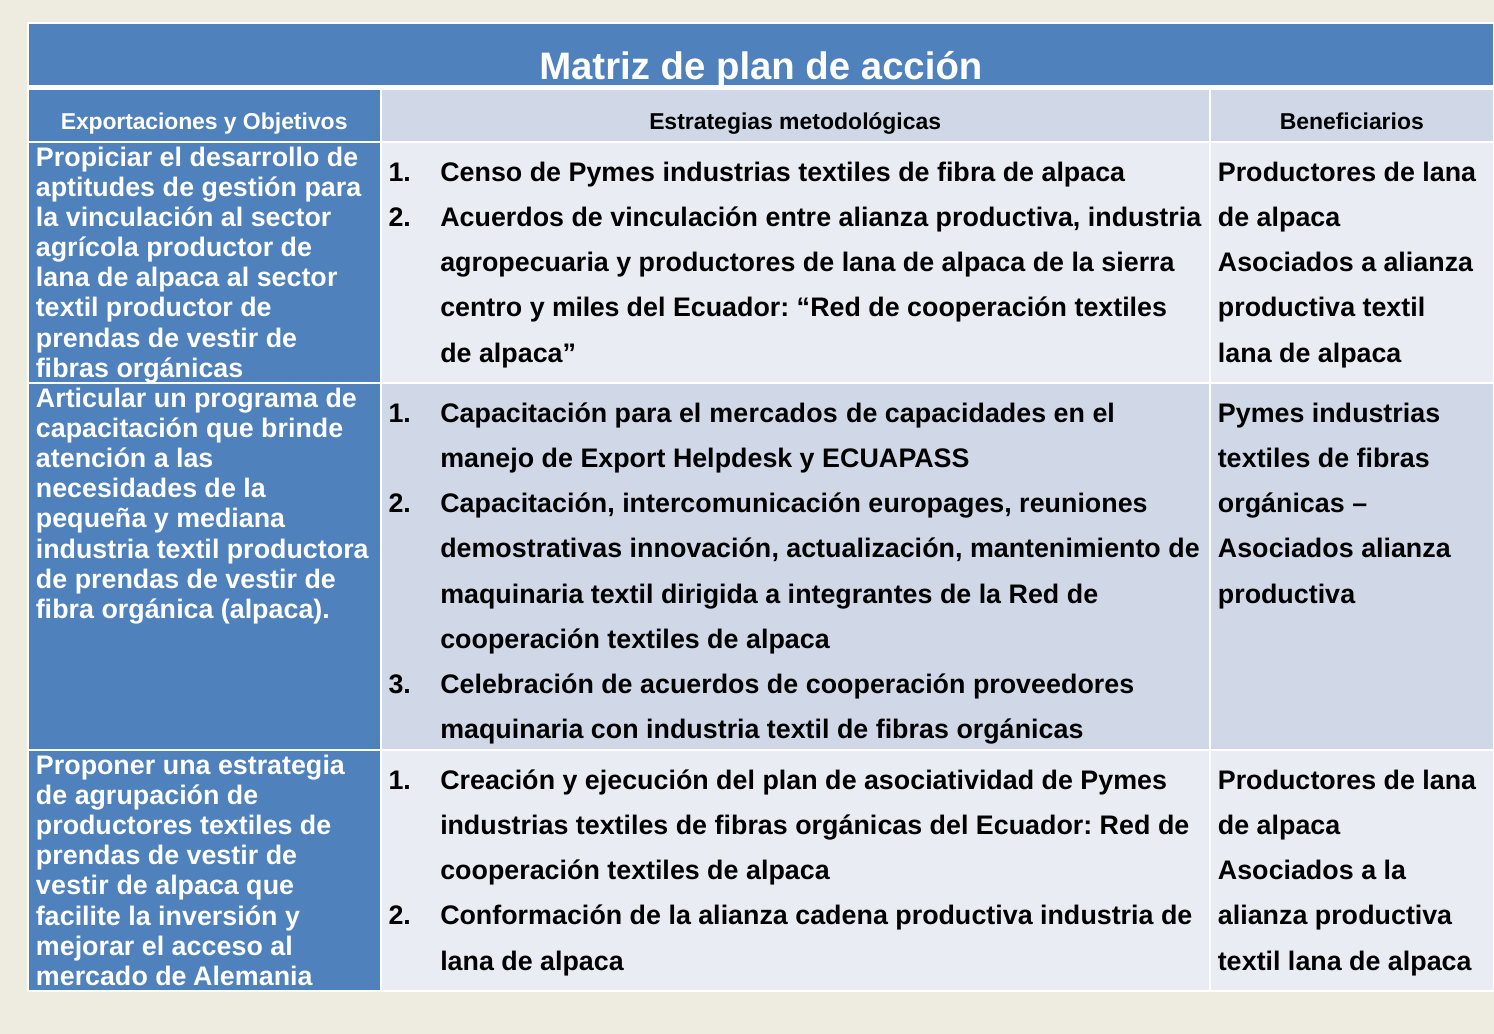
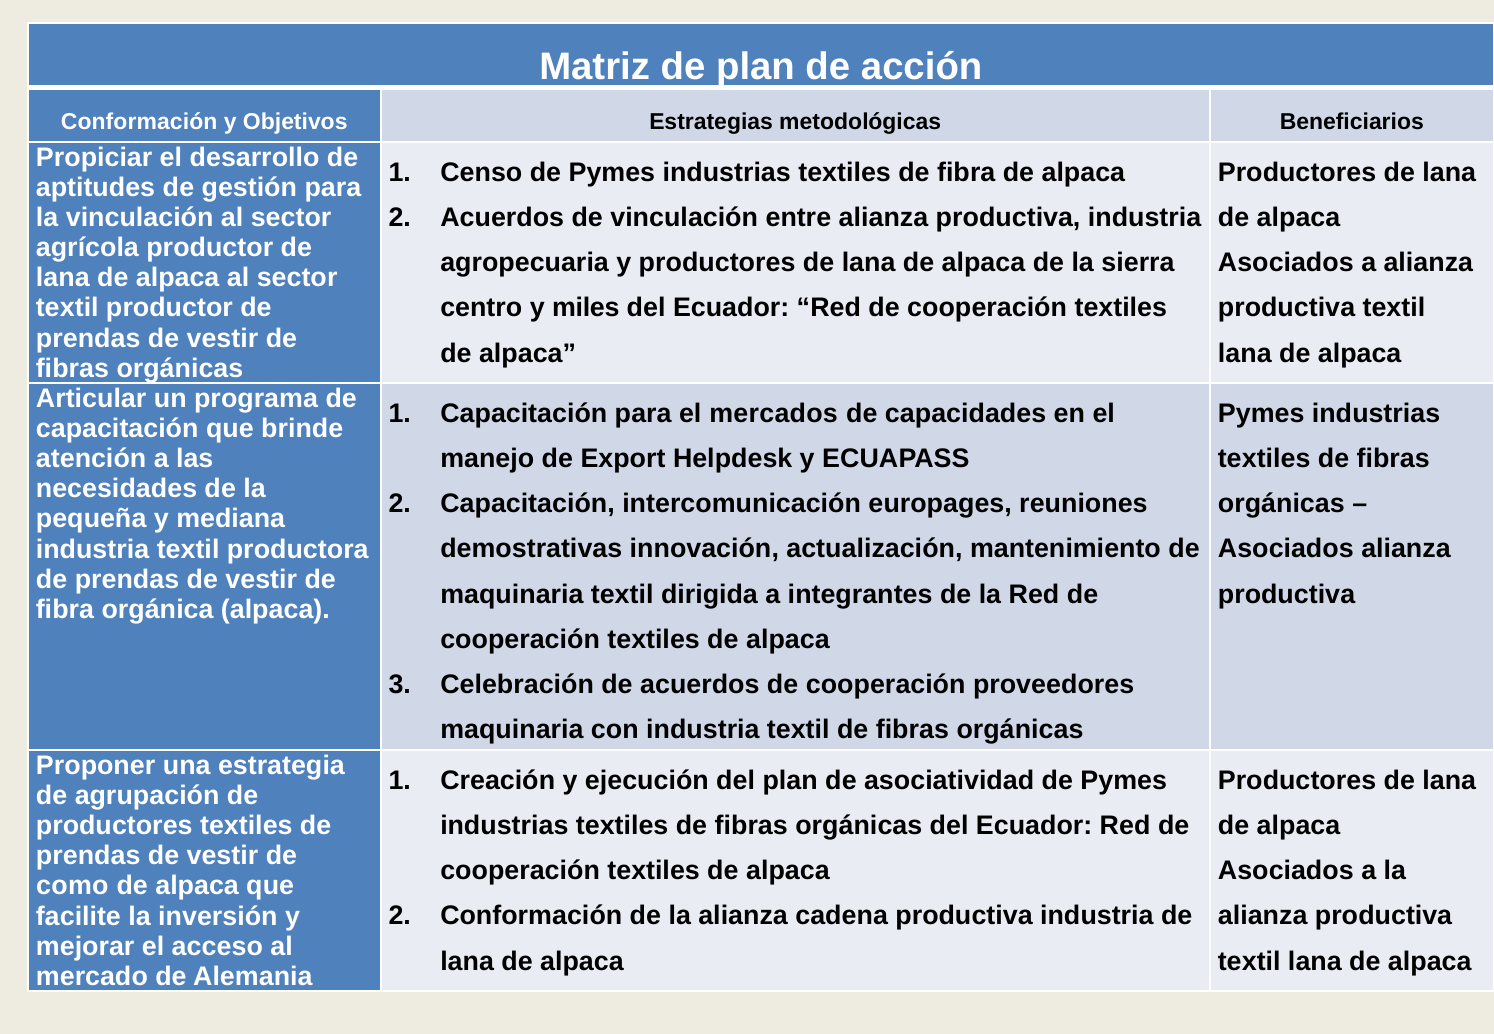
Exportaciones at (139, 122): Exportaciones -> Conformación
vestir at (72, 886): vestir -> como
